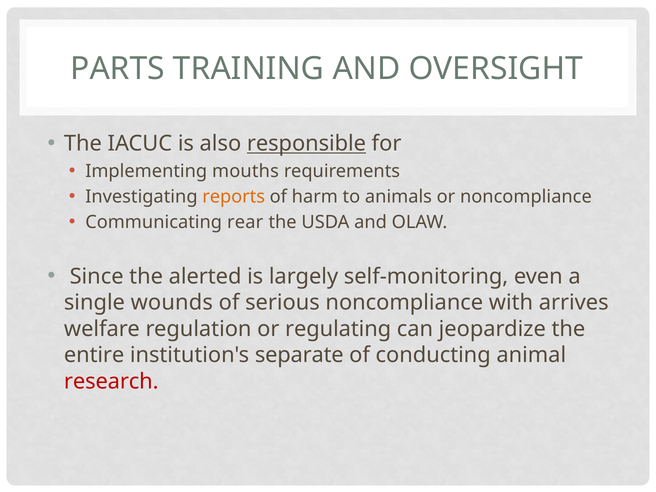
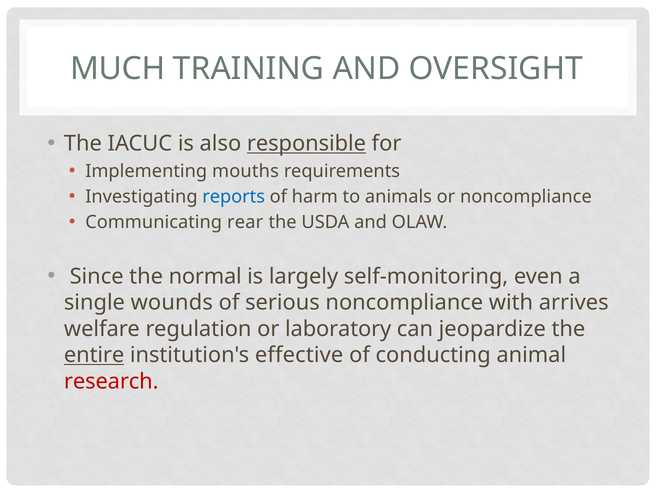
PARTS: PARTS -> MUCH
reports colour: orange -> blue
alerted: alerted -> normal
regulating: regulating -> laboratory
entire underline: none -> present
separate: separate -> effective
